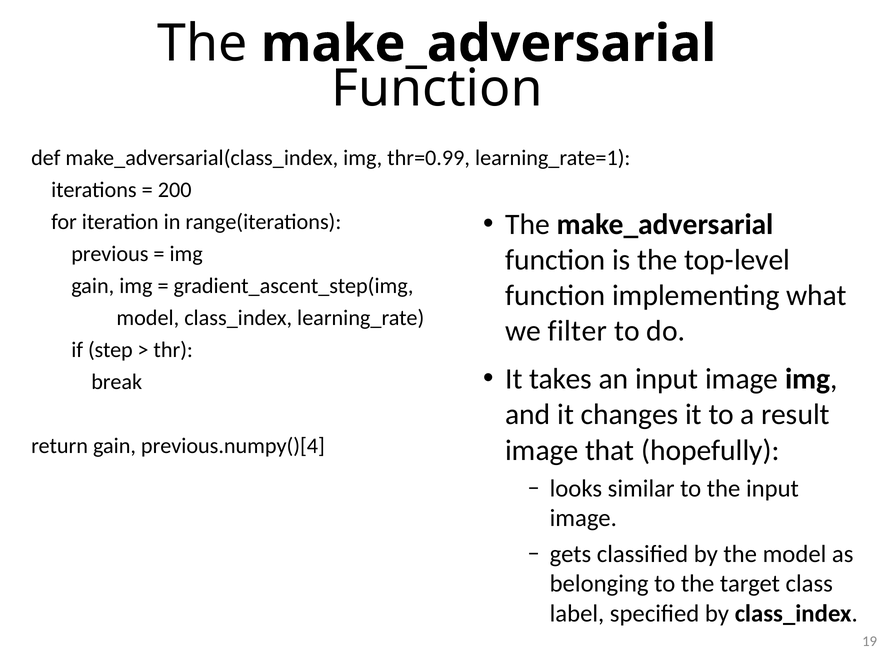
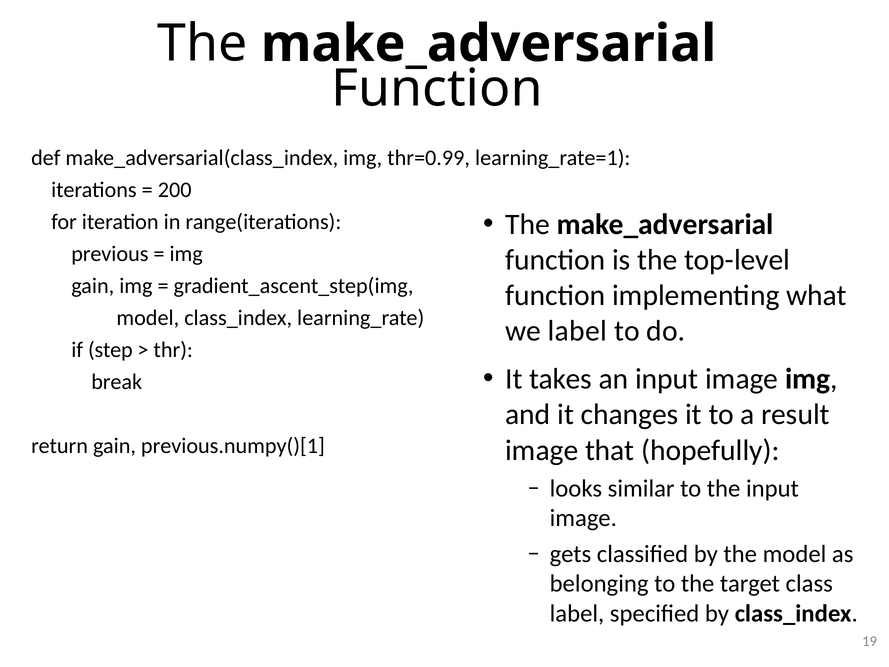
we filter: filter -> label
previous.numpy()[4: previous.numpy()[4 -> previous.numpy()[1
